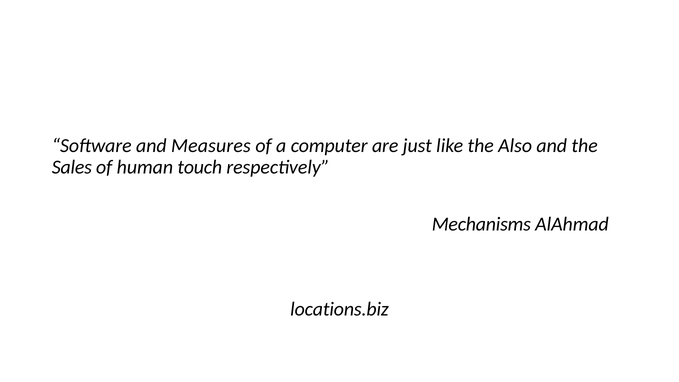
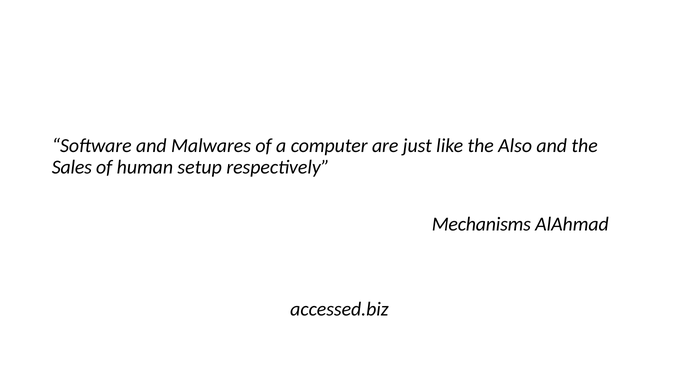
Measures: Measures -> Malwares
touch: touch -> setup
locations.biz: locations.biz -> accessed.biz
